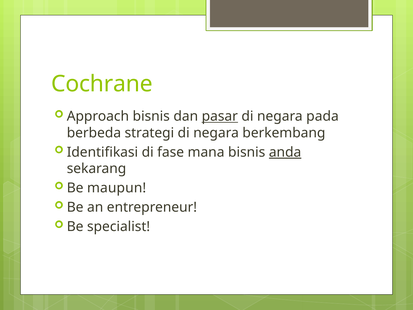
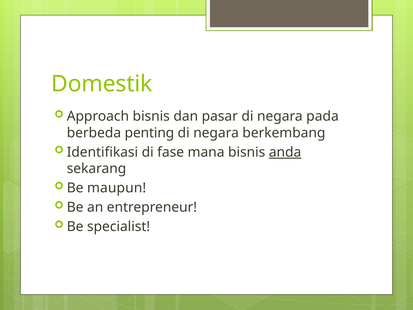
Cochrane: Cochrane -> Domestik
pasar underline: present -> none
strategi: strategi -> penting
